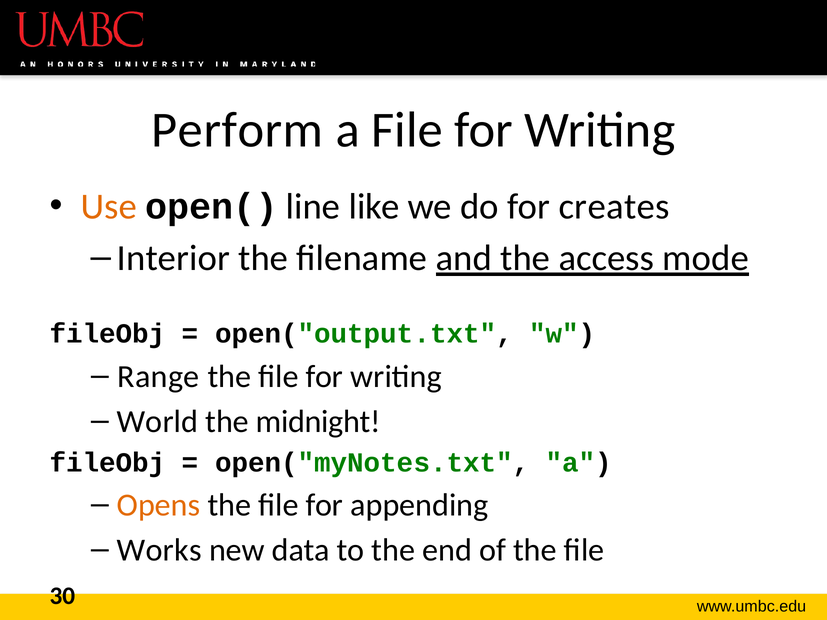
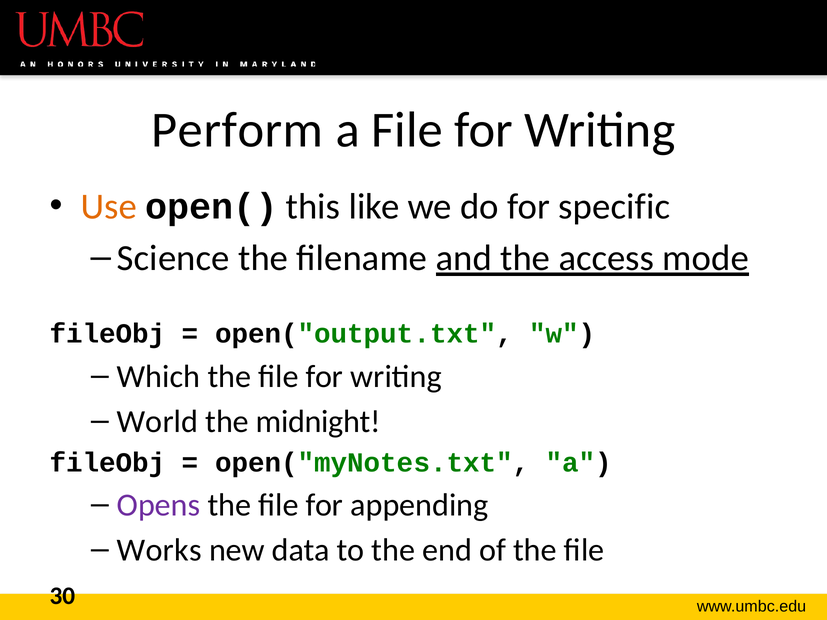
line: line -> this
creates: creates -> specific
Interior: Interior -> Science
Range: Range -> Which
Opens colour: orange -> purple
